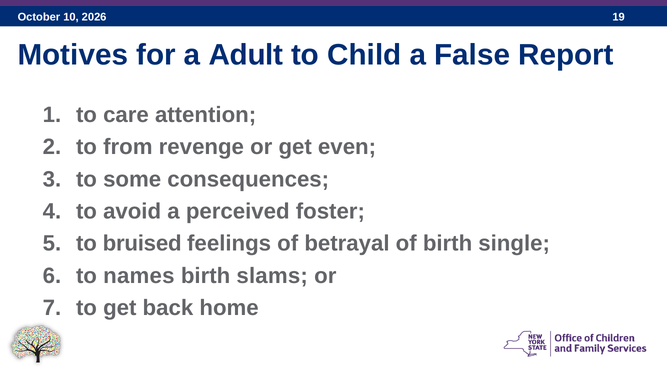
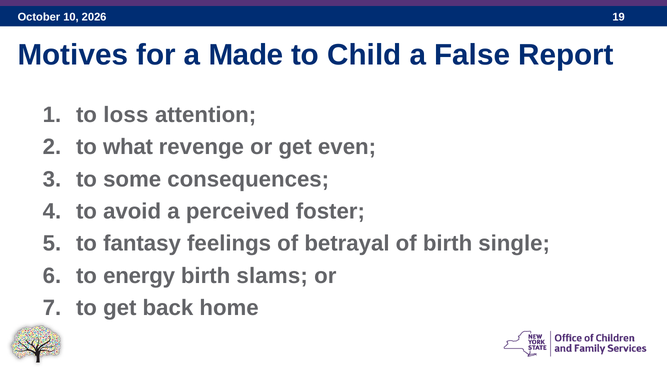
Adult: Adult -> Made
care: care -> loss
from: from -> what
bruised: bruised -> fantasy
names: names -> energy
